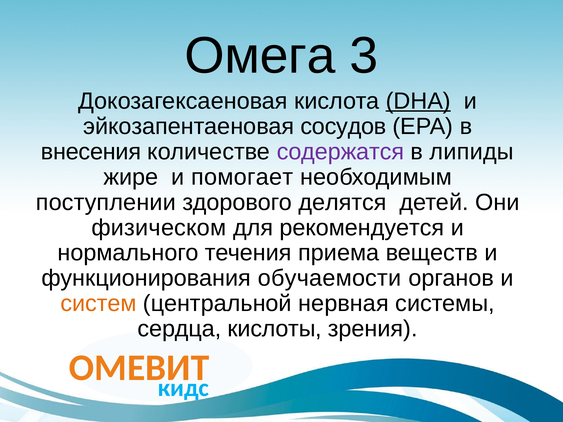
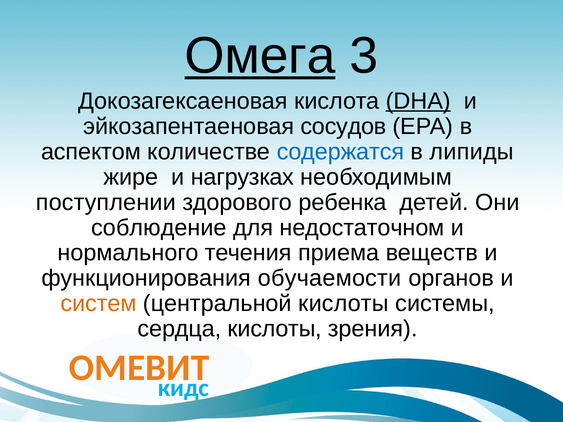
Омега underline: none -> present
внесения: внесения -> аспектом
содержатся colour: purple -> blue
помогает: помогает -> нагрузках
делятся: делятся -> ребенка
физическом: физическом -> соблюдение
рекомендуется: рекомендуется -> недостаточном
центральной нервная: нервная -> кислоты
